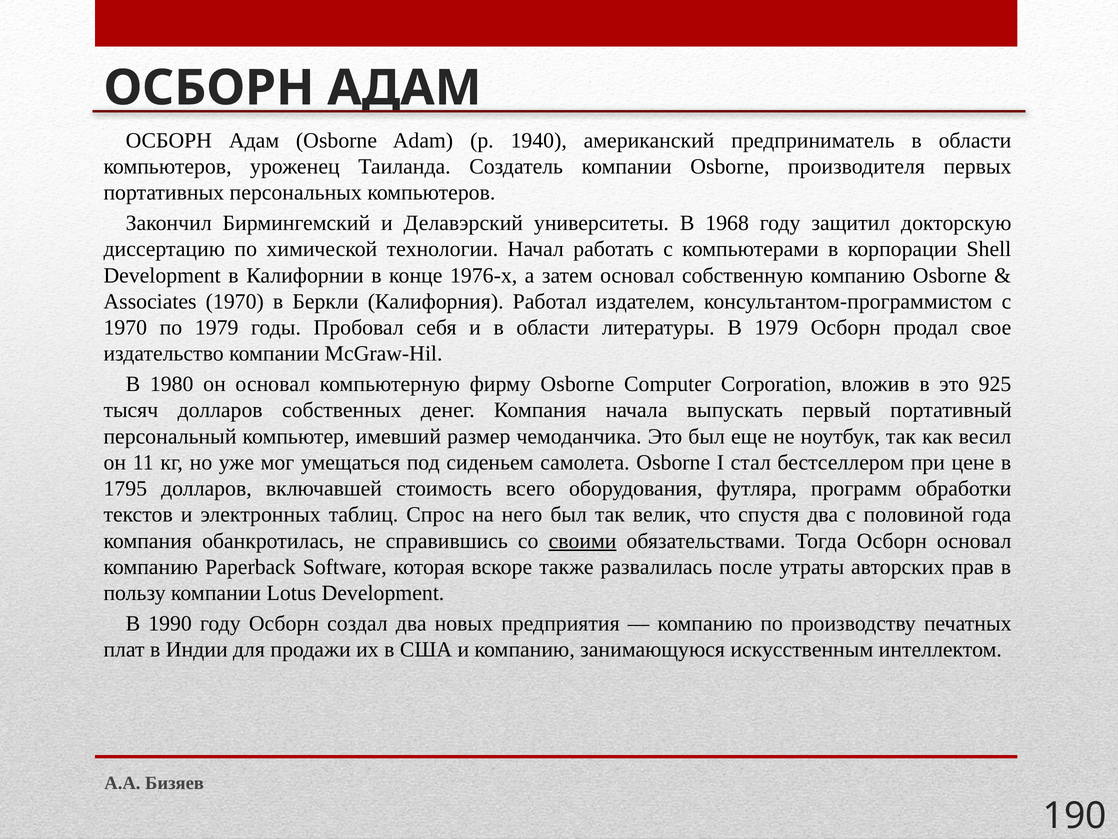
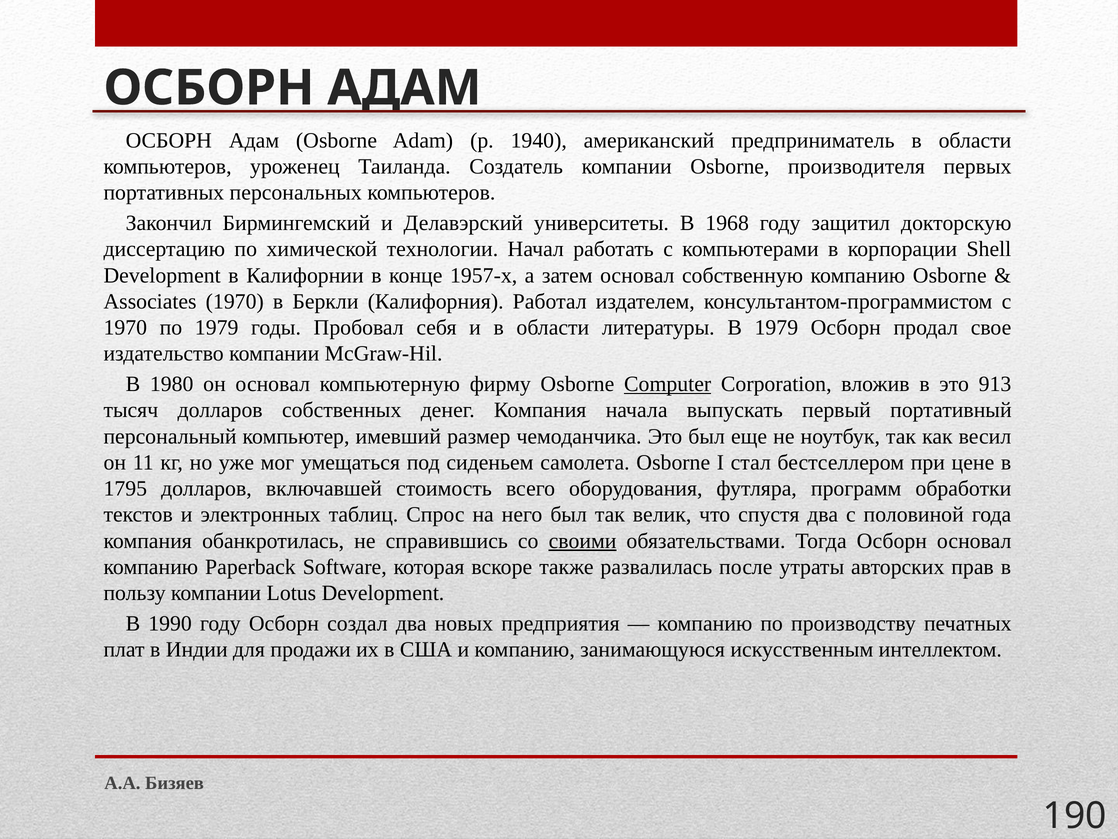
1976-х: 1976-х -> 1957-х
Computer underline: none -> present
925: 925 -> 913
